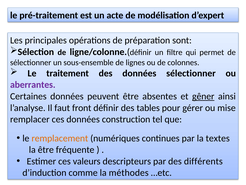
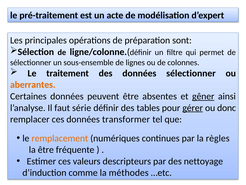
aberrantes colour: purple -> orange
front: front -> série
gérer underline: none -> present
mise: mise -> donc
construction: construction -> transformer
textes: textes -> règles
différents: différents -> nettoyage
